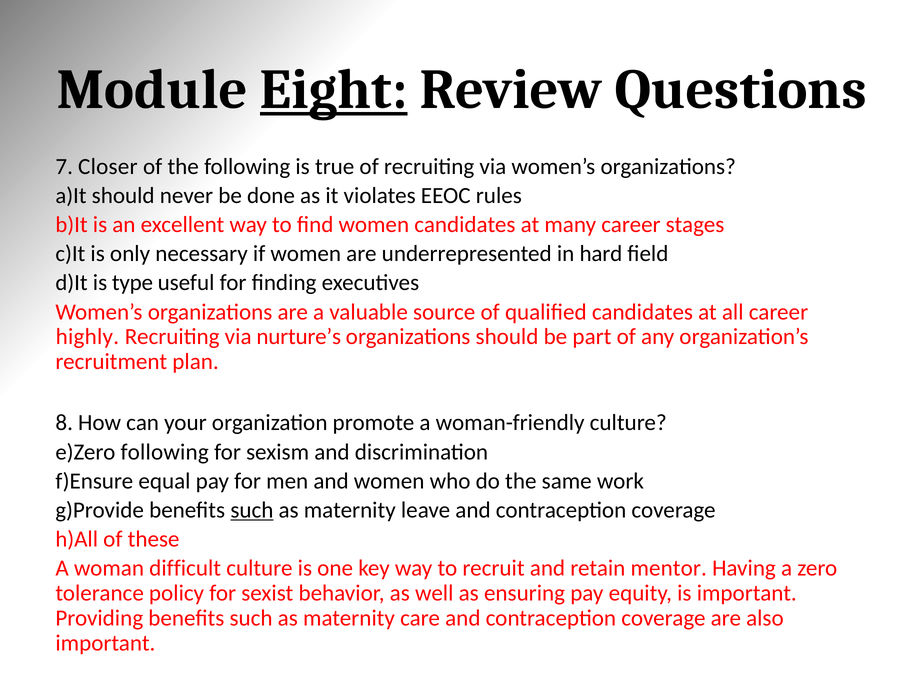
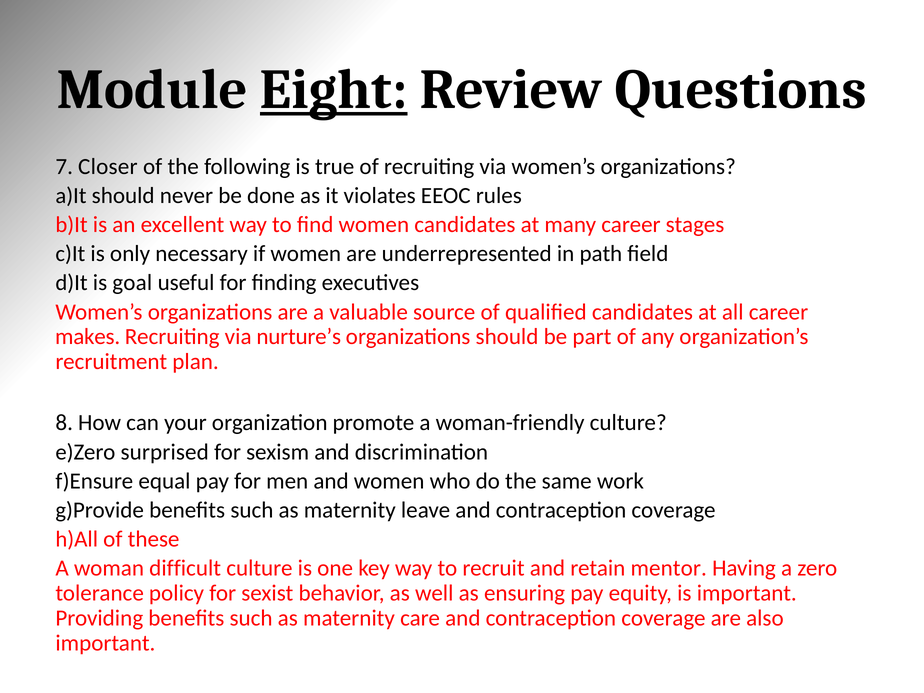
hard: hard -> path
type: type -> goal
highly: highly -> makes
following at (165, 452): following -> surprised
such at (252, 510) underline: present -> none
